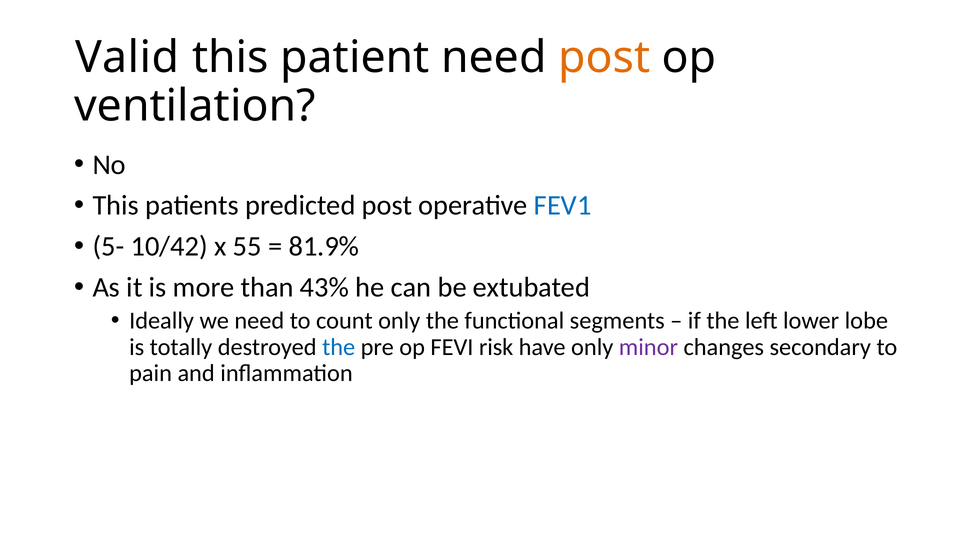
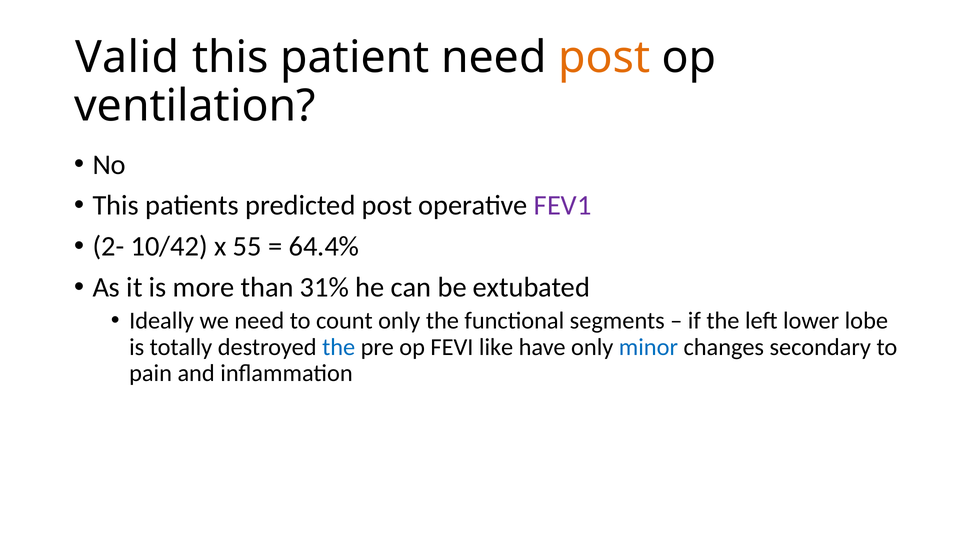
FEV1 colour: blue -> purple
5-: 5- -> 2-
81.9%: 81.9% -> 64.4%
43%: 43% -> 31%
risk: risk -> like
minor colour: purple -> blue
